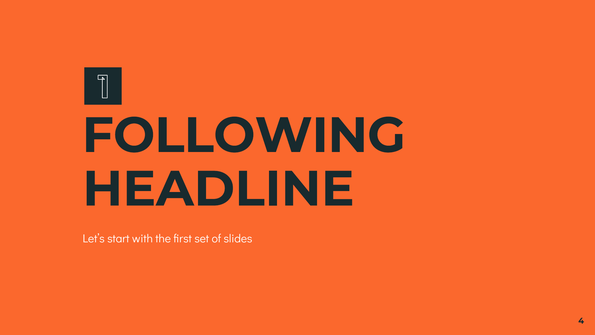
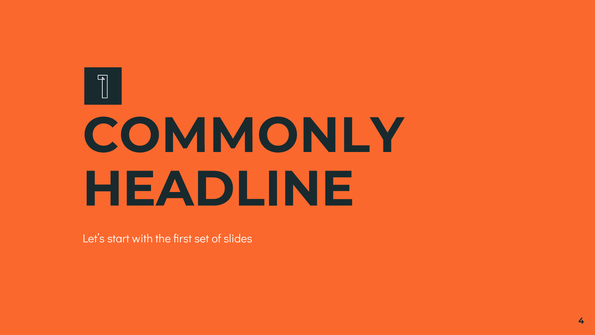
FOLLOWING: FOLLOWING -> COMMONLY
